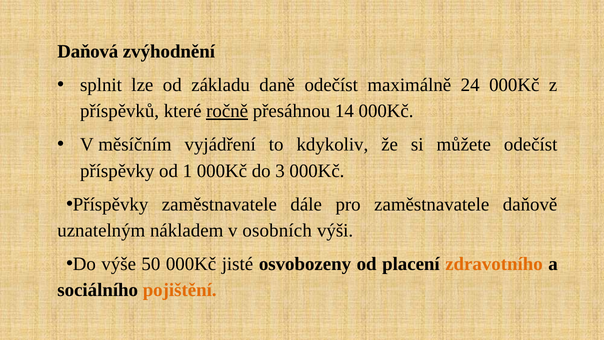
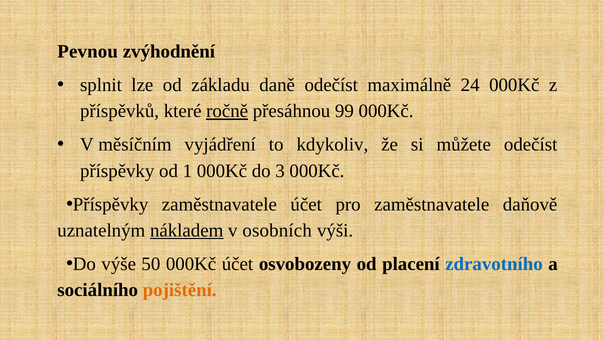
Daňová: Daňová -> Pevnou
14: 14 -> 99
zaměstnavatele dále: dále -> účet
nákladem underline: none -> present
000Kč jisté: jisté -> účet
zdravotního colour: orange -> blue
